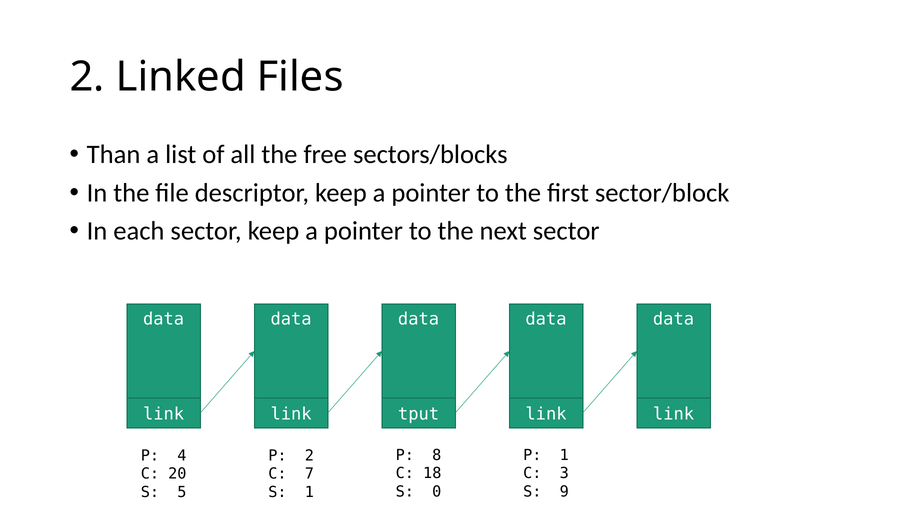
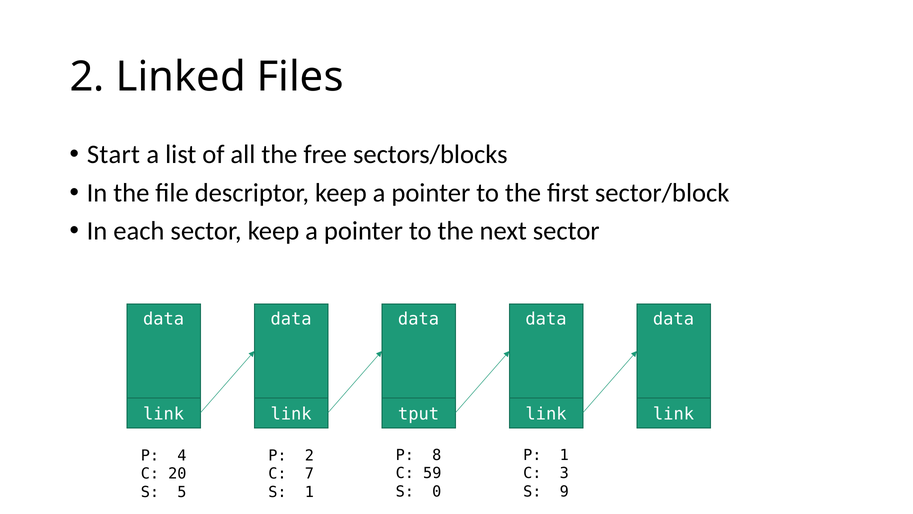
Than: Than -> Start
18: 18 -> 59
